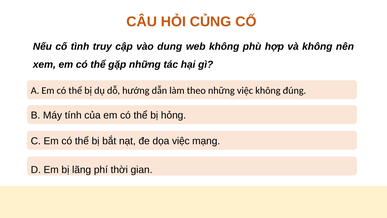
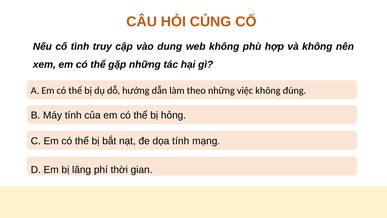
dọa việc: việc -> tính
